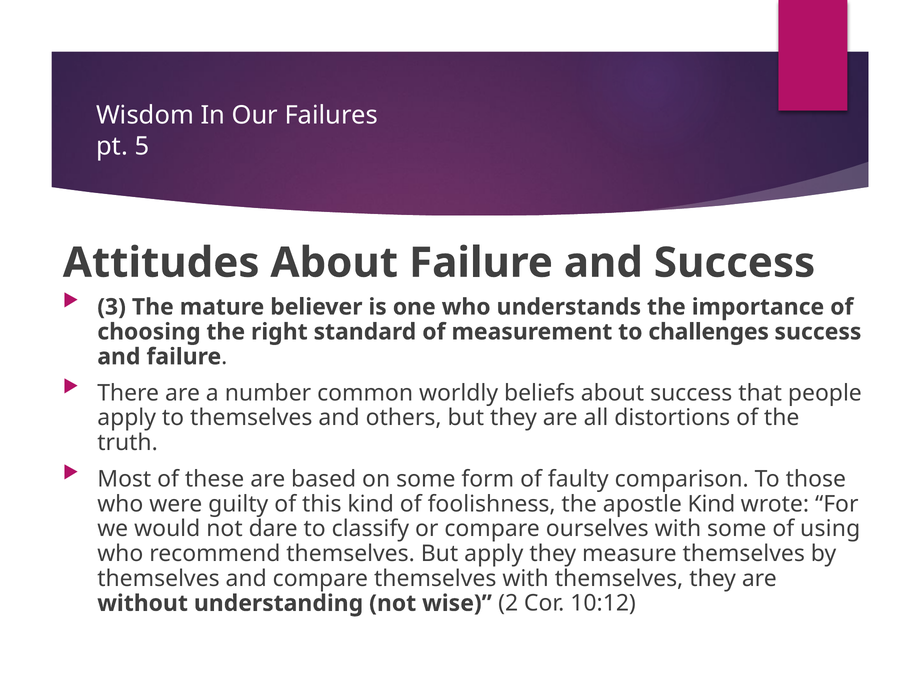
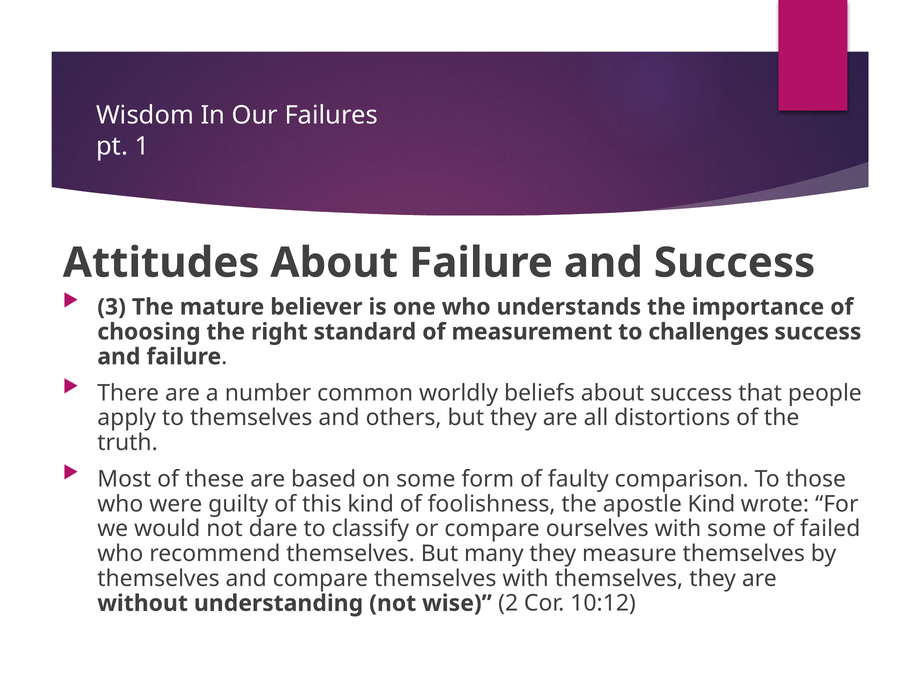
5: 5 -> 1
using: using -> failed
But apply: apply -> many
